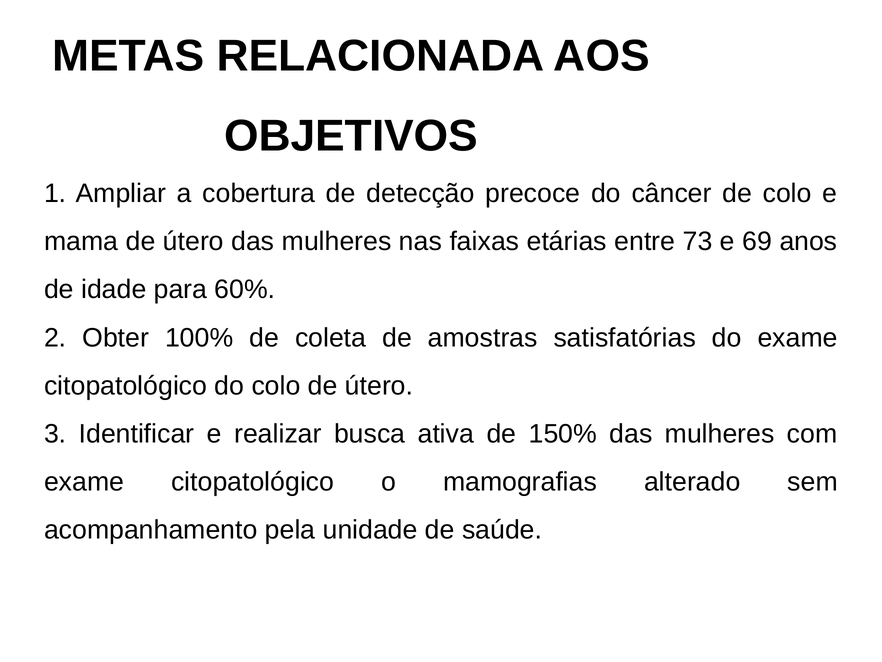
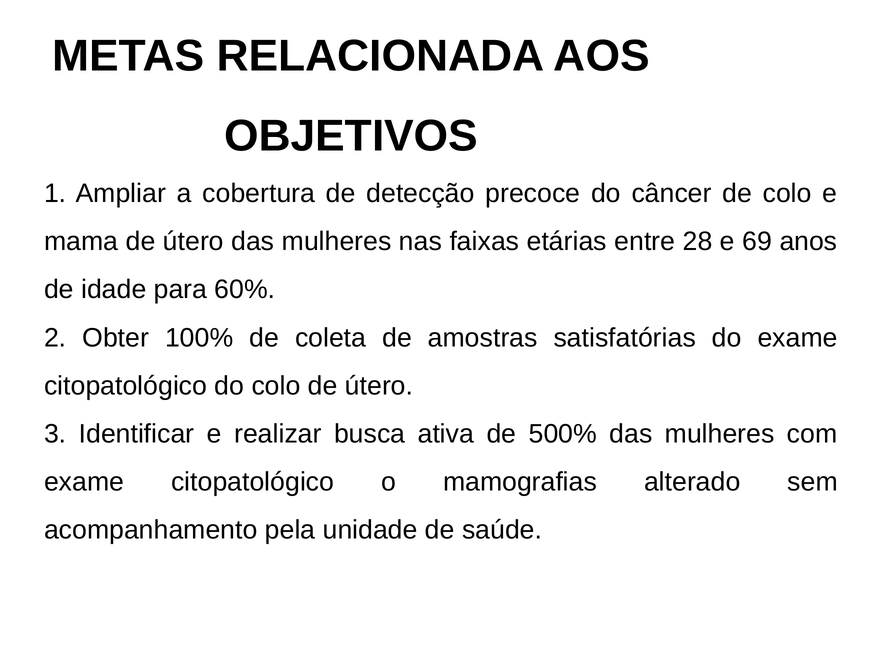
73: 73 -> 28
150%: 150% -> 500%
